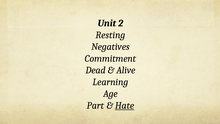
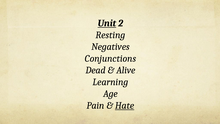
Unit underline: none -> present
Commitment: Commitment -> Conjunctions
Part: Part -> Pain
